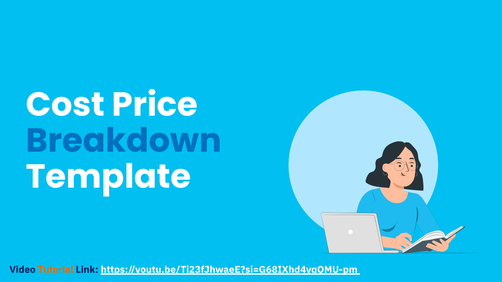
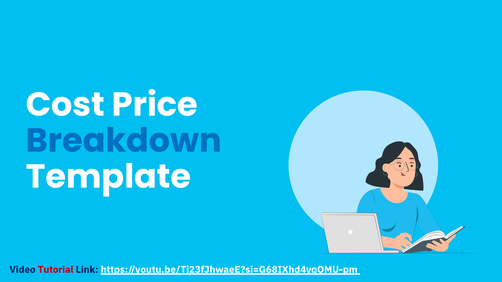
Tutorial colour: orange -> red
